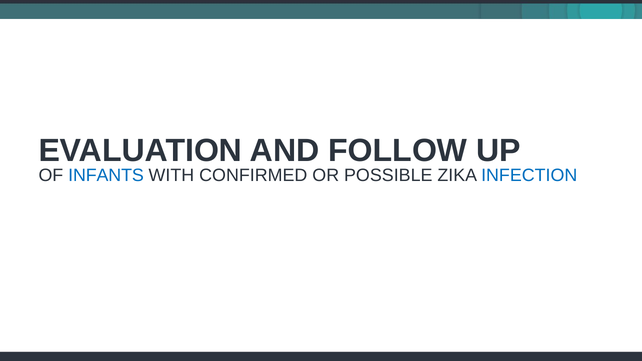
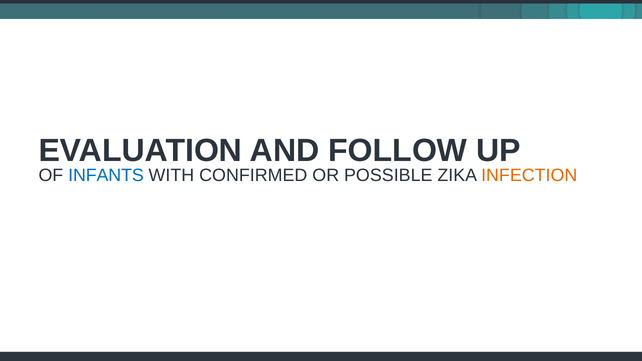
INFECTION colour: blue -> orange
